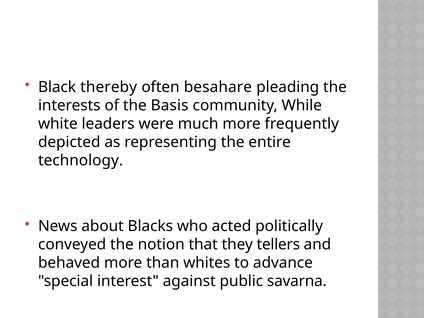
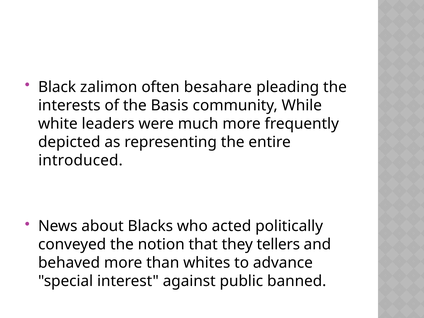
thereby: thereby -> zalimon
technology: technology -> introduced
savarna: savarna -> banned
